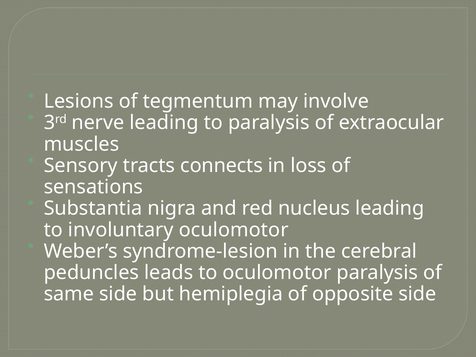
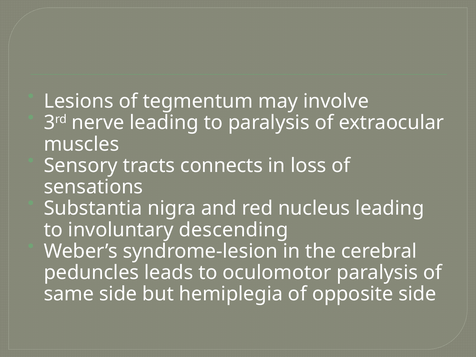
involuntary oculomotor: oculomotor -> descending
